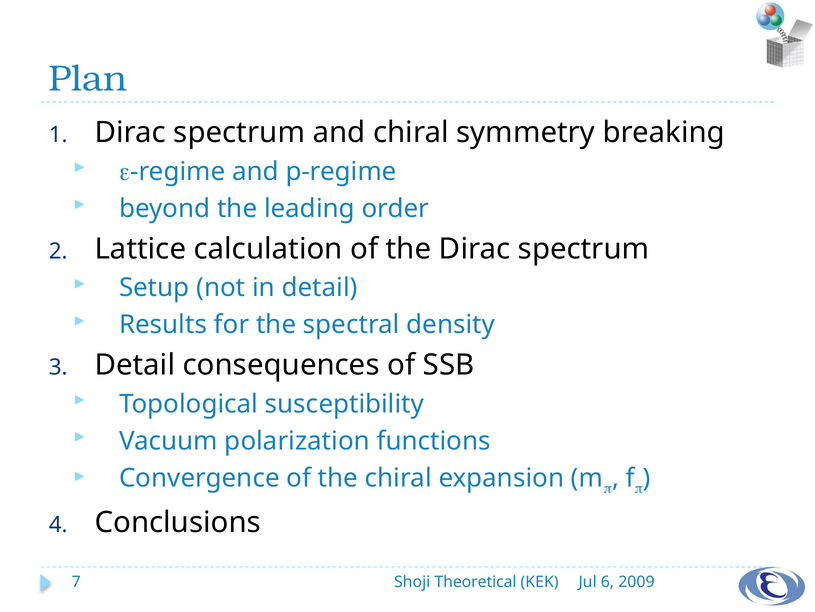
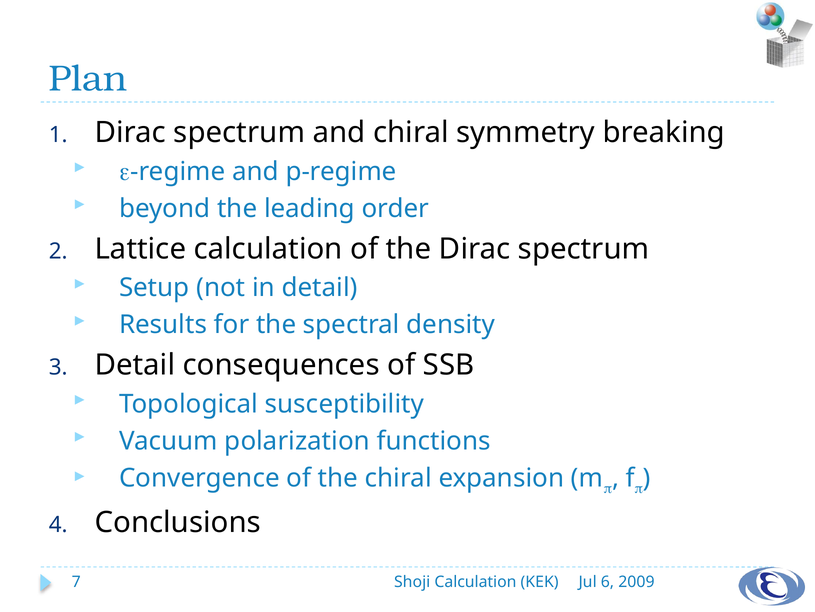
Shoji Theoretical: Theoretical -> Calculation
